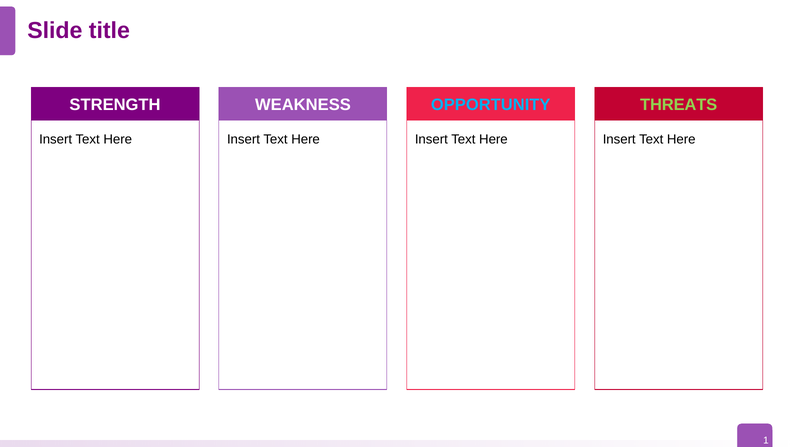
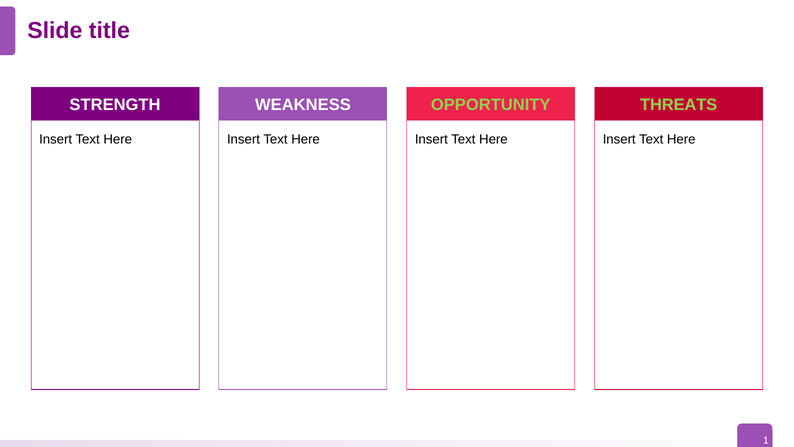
OPPORTUNITY colour: light blue -> light green
